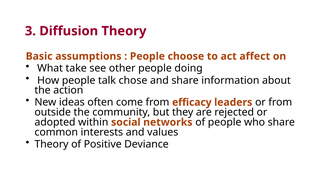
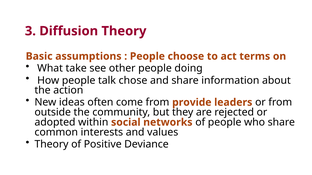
affect: affect -> terms
efficacy: efficacy -> provide
